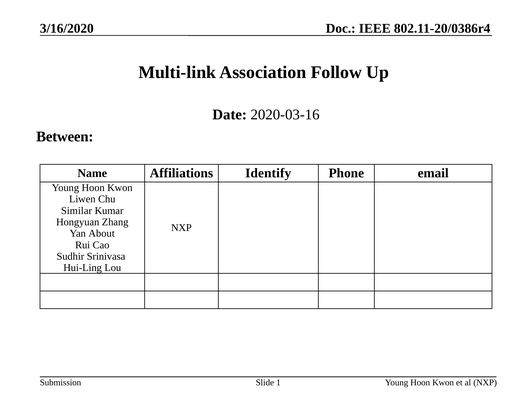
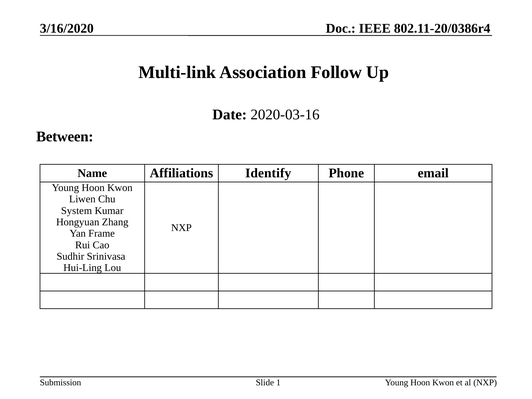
Similar: Similar -> System
About: About -> Frame
